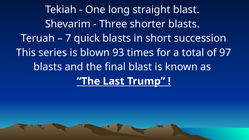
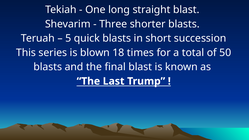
7: 7 -> 5
93: 93 -> 18
97: 97 -> 50
